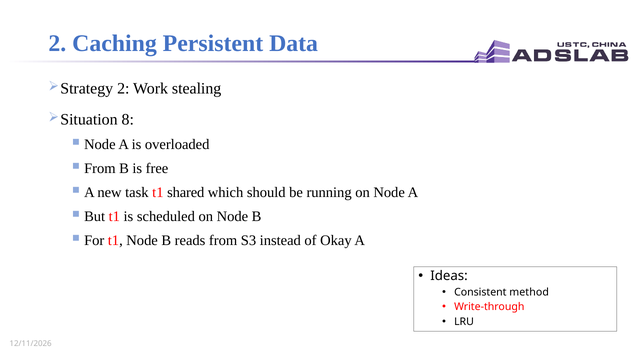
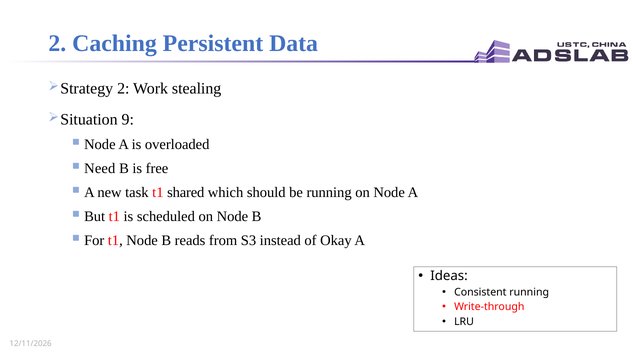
8: 8 -> 9
From at (100, 168): From -> Need
Consistent method: method -> running
